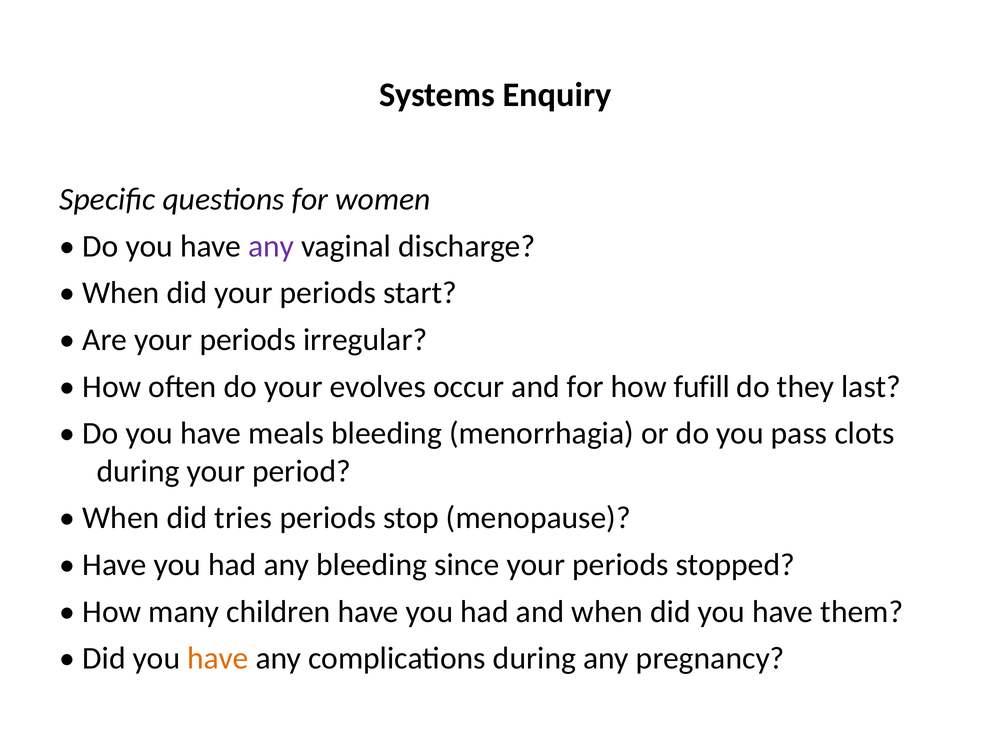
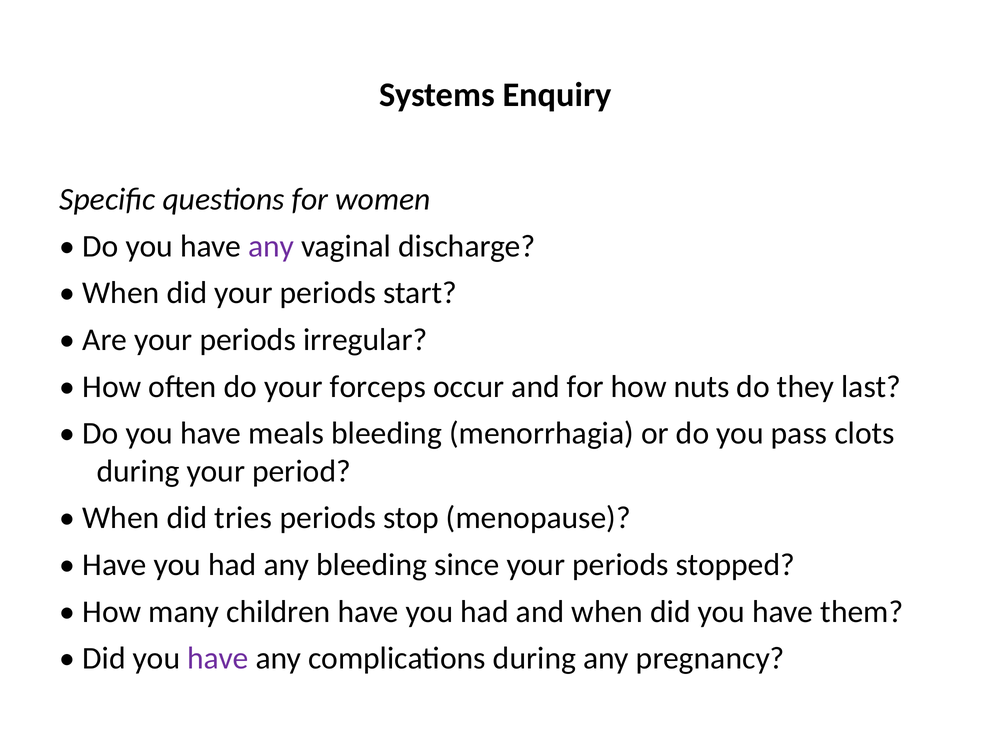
evolves: evolves -> forceps
fufill: fufill -> nuts
have at (218, 659) colour: orange -> purple
